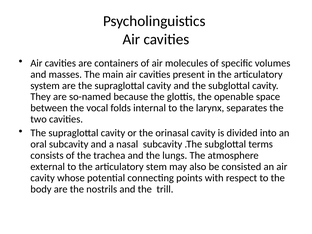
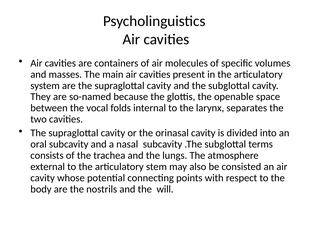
trill: trill -> will
